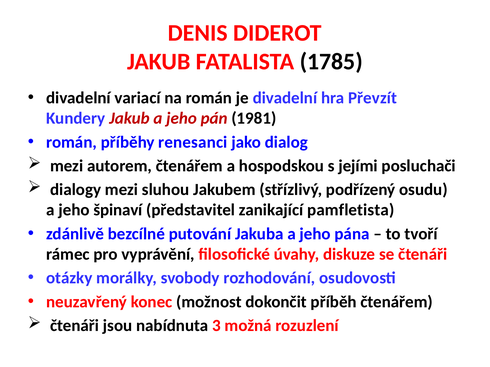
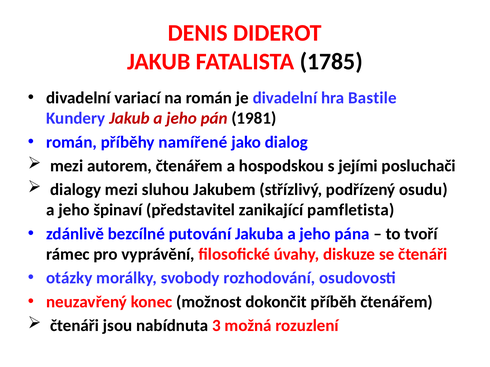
Převzít: Převzít -> Bastile
renesanci: renesanci -> namířené
